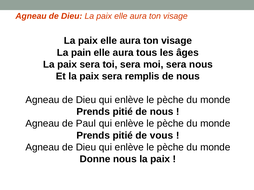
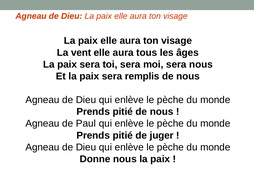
pain: pain -> vent
vous: vous -> juger
